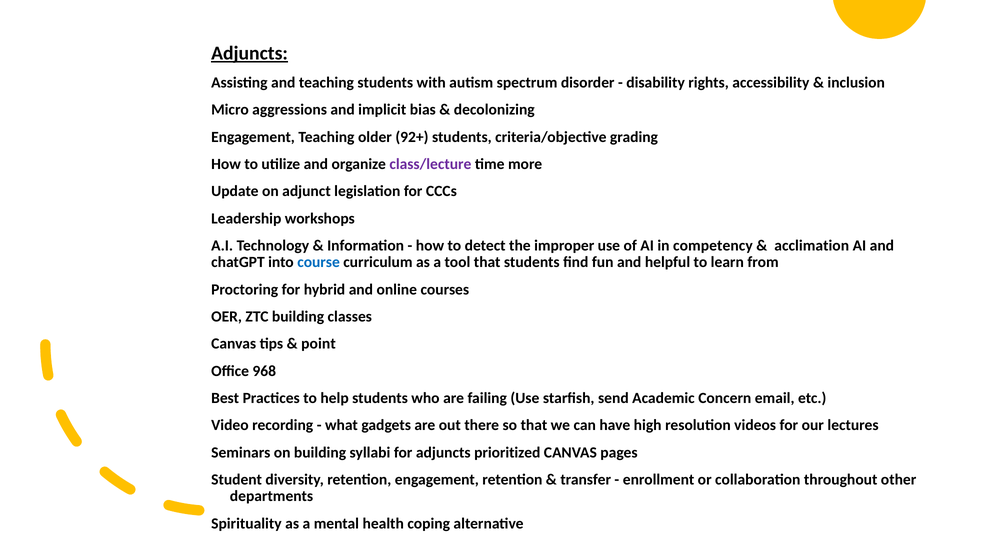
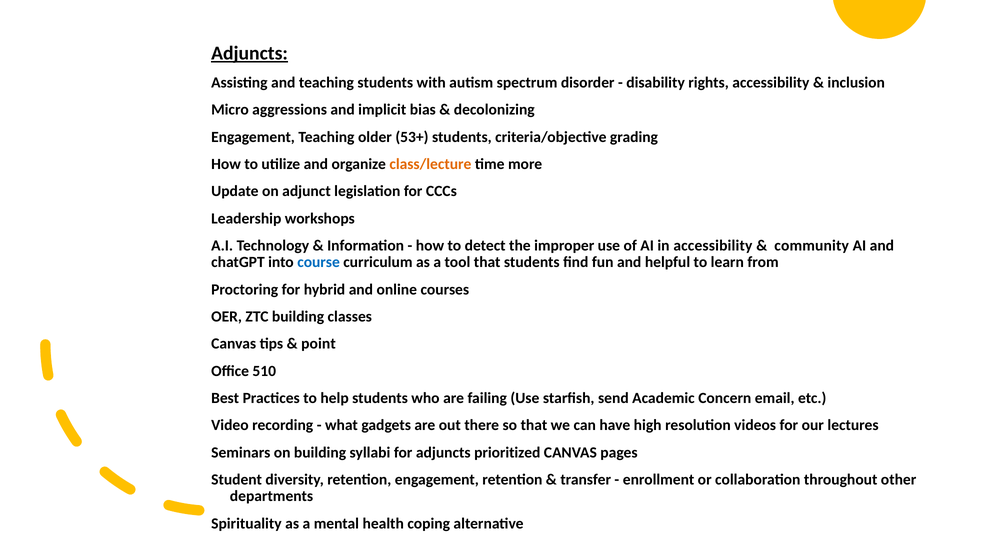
92+: 92+ -> 53+
class/lecture colour: purple -> orange
in competency: competency -> accessibility
acclimation: acclimation -> community
968: 968 -> 510
